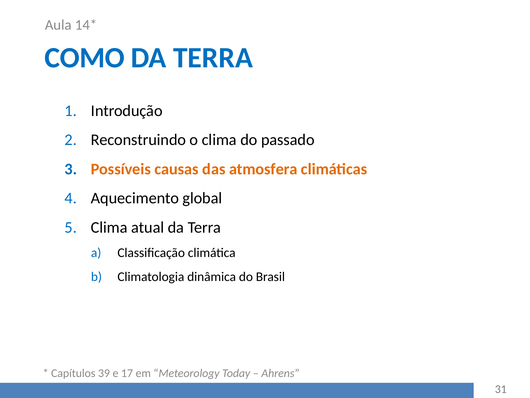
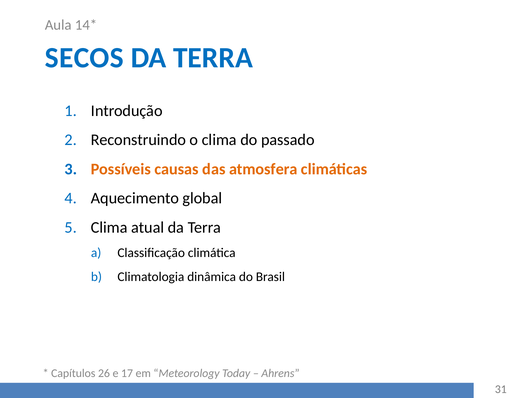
COMO: COMO -> SECOS
39: 39 -> 26
